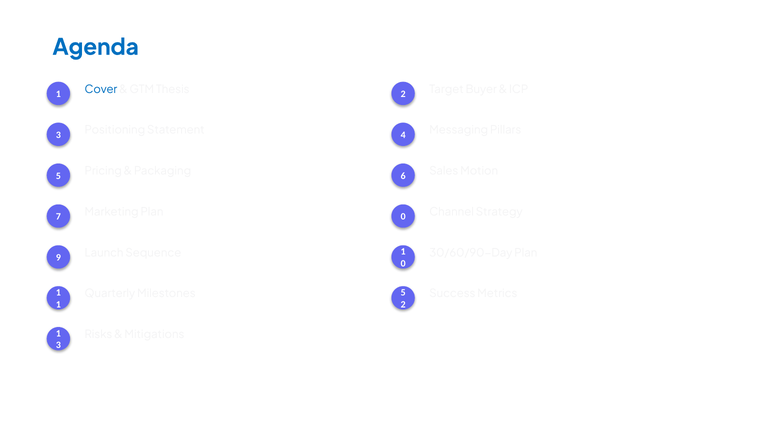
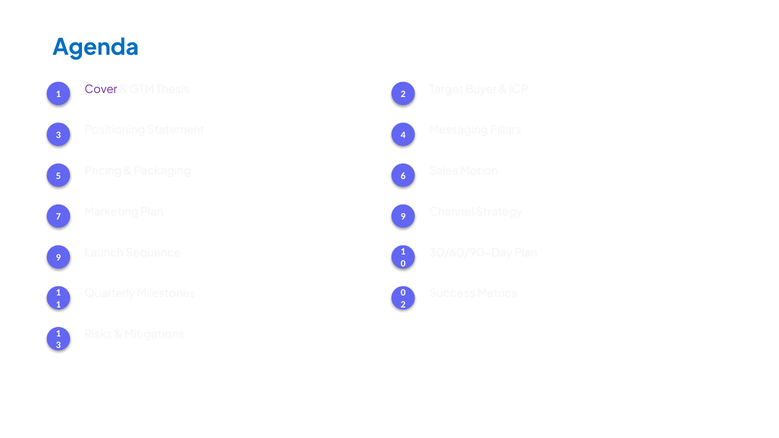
Cover colour: blue -> purple
Plan 0: 0 -> 9
Milestones 5: 5 -> 0
